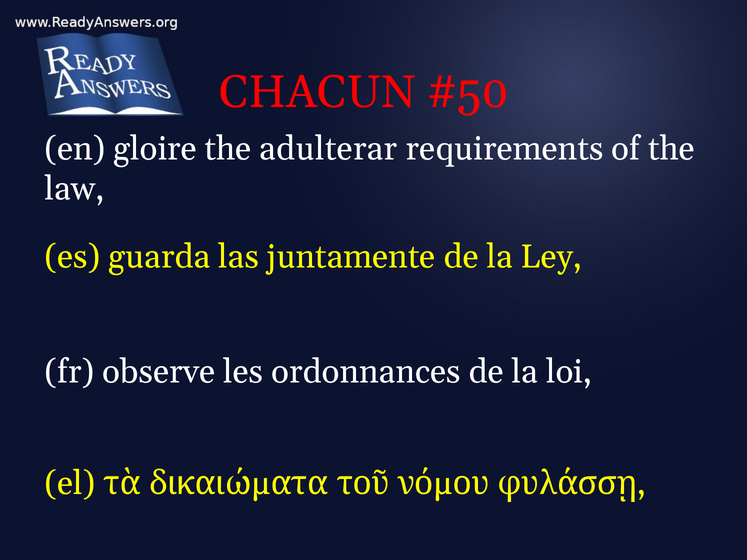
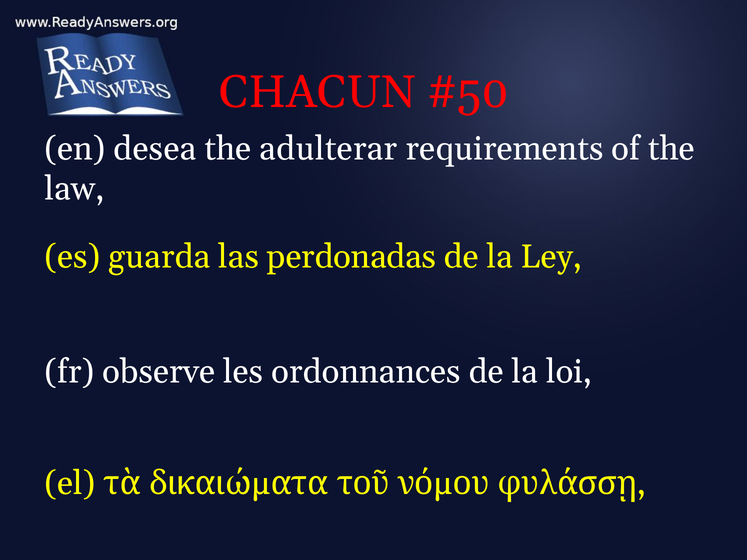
gloire: gloire -> desea
juntamente: juntamente -> perdonadas
